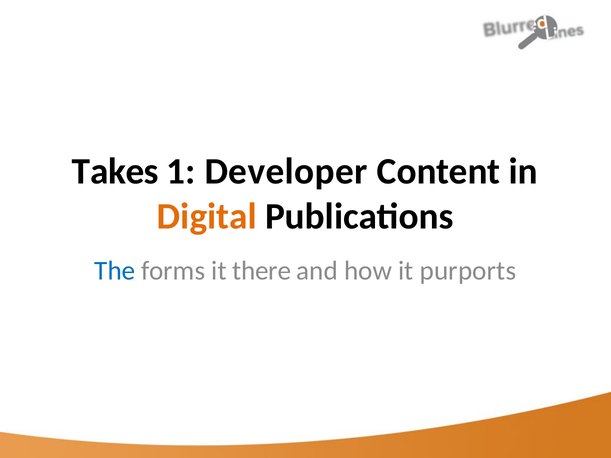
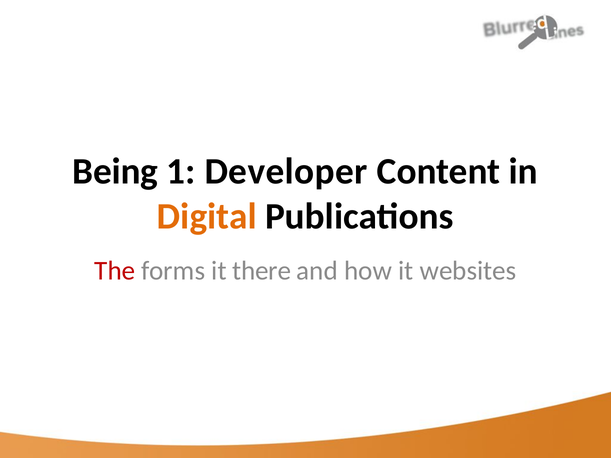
Takes: Takes -> Being
The colour: blue -> red
purports: purports -> websites
